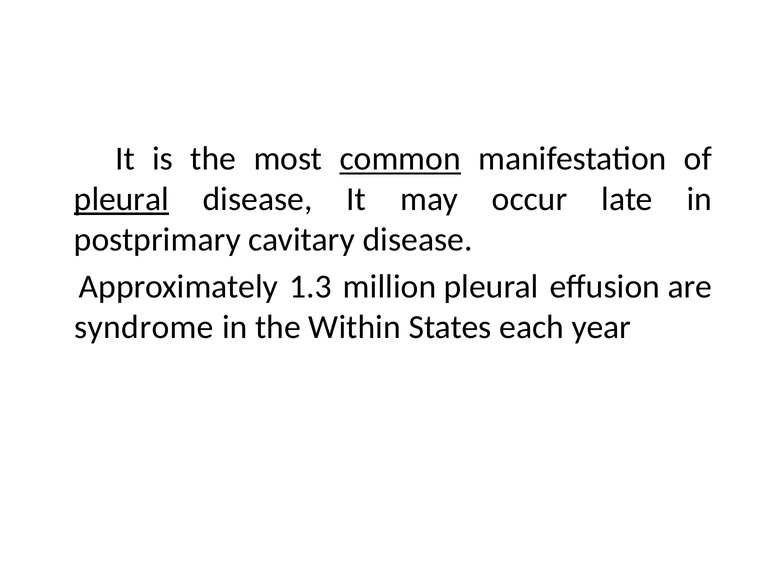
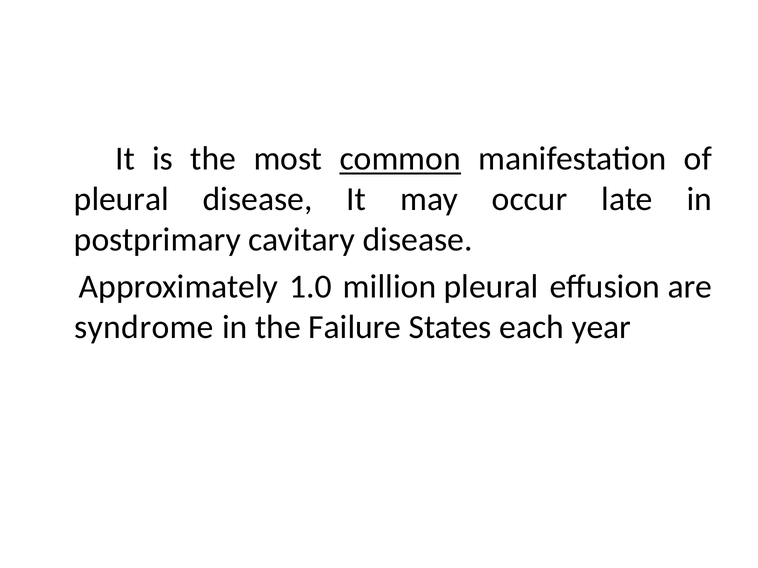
pleural at (121, 199) underline: present -> none
1.3: 1.3 -> 1.0
Within: Within -> Failure
